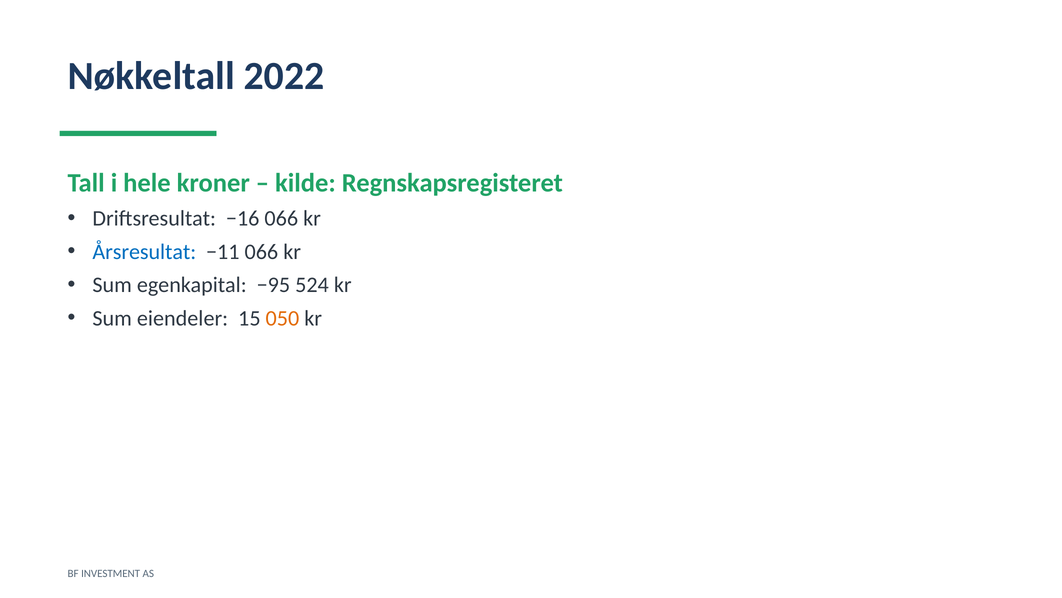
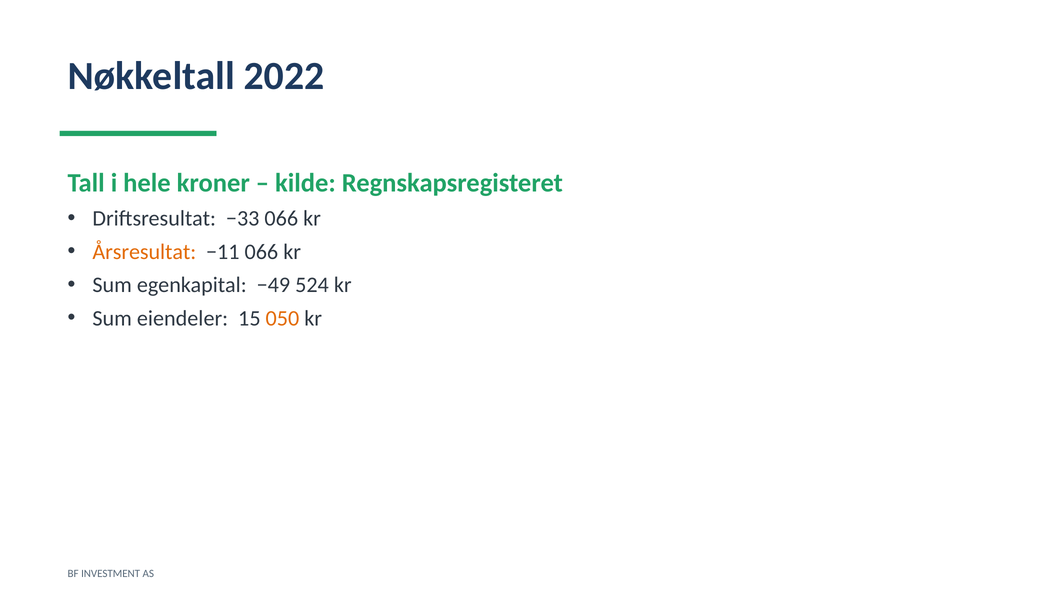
−16: −16 -> −33
Årsresultat colour: blue -> orange
−95: −95 -> −49
